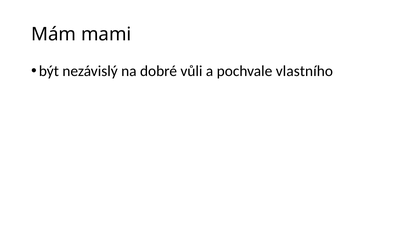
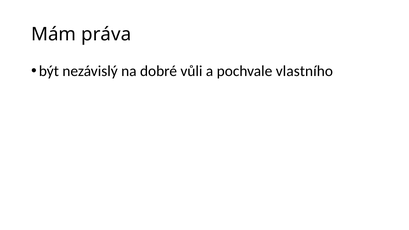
mami: mami -> práva
